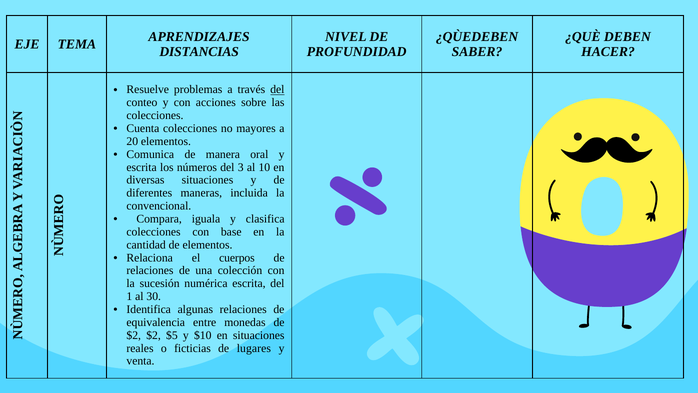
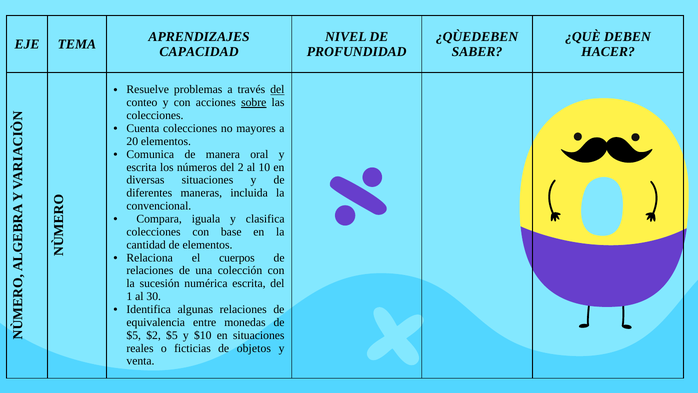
DISTANCIAS: DISTANCIAS -> CAPACIDAD
sobre underline: none -> present
3: 3 -> 2
$2 at (134, 335): $2 -> $5
lugares: lugares -> objetos
